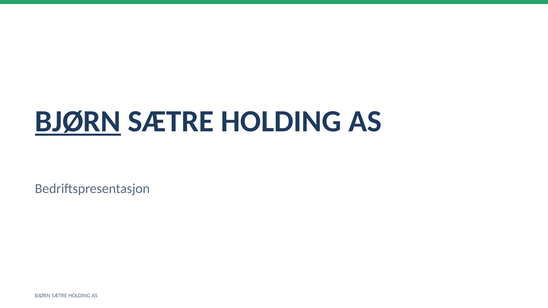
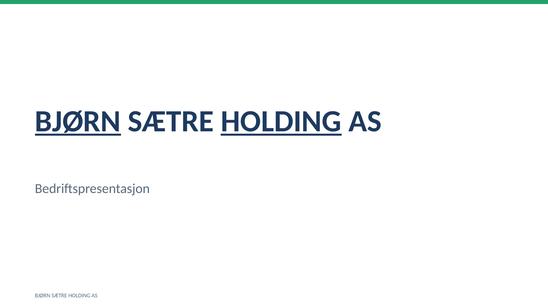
HOLDING at (281, 122) underline: none -> present
